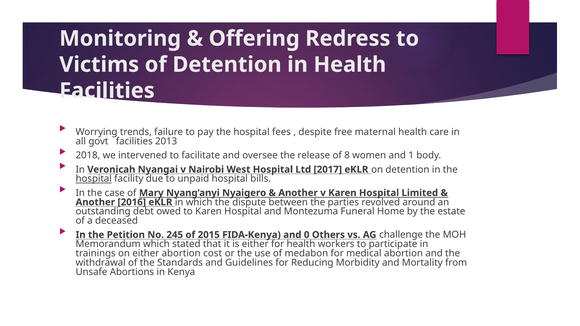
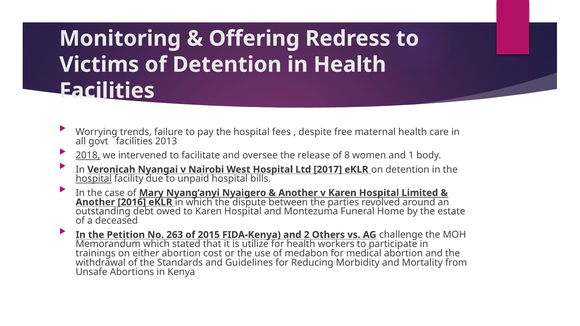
2018 underline: none -> present
245: 245 -> 263
0: 0 -> 2
is either: either -> utilize
